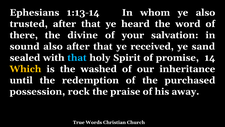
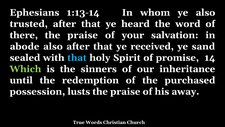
divine at (83, 35): divine -> praise
sound: sound -> abode
Which colour: yellow -> light green
washed: washed -> sinners
rock: rock -> lusts
